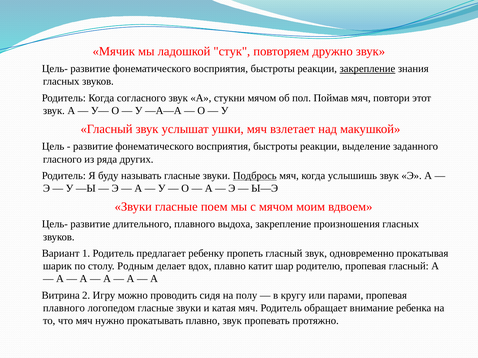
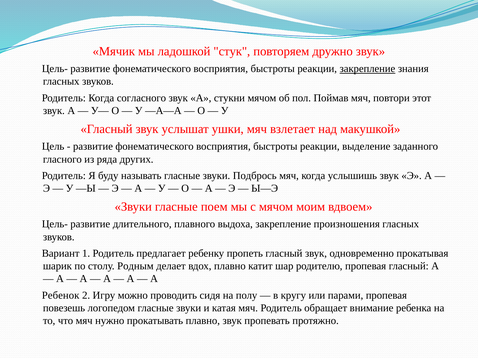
Подбрось underline: present -> none
Витрина: Витрина -> Ребенок
плавного at (64, 308): плавного -> повезешь
